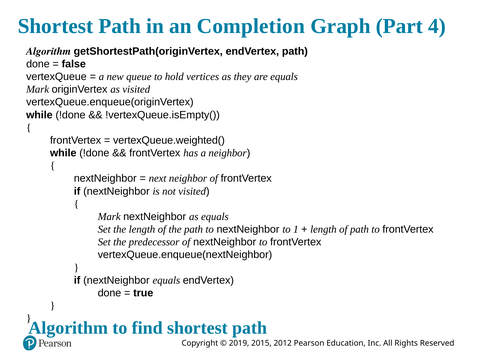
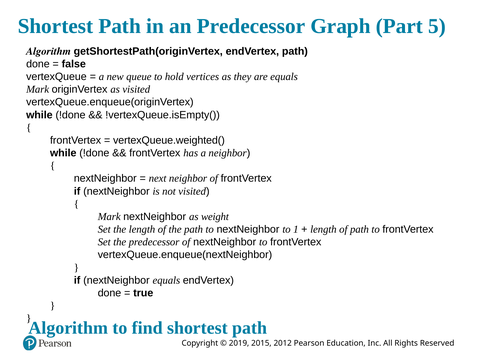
an Completion: Completion -> Predecessor
4: 4 -> 5
as equals: equals -> weight
